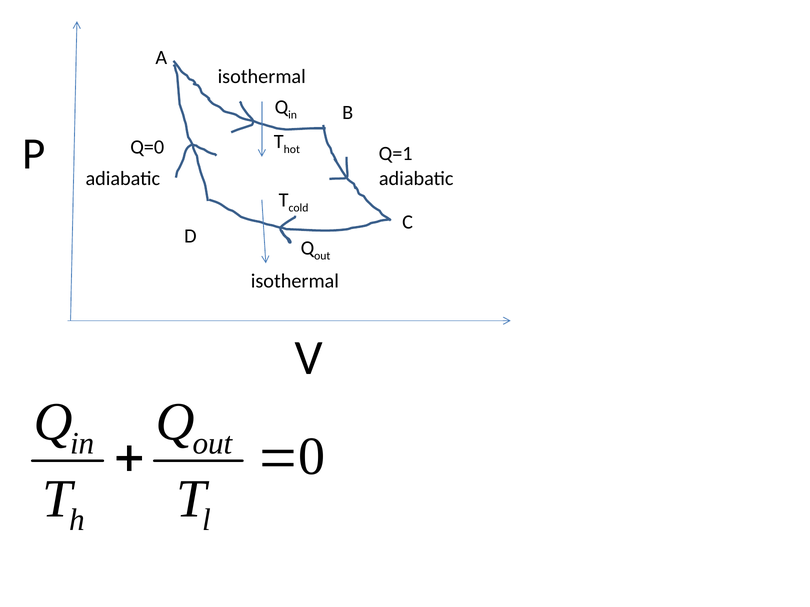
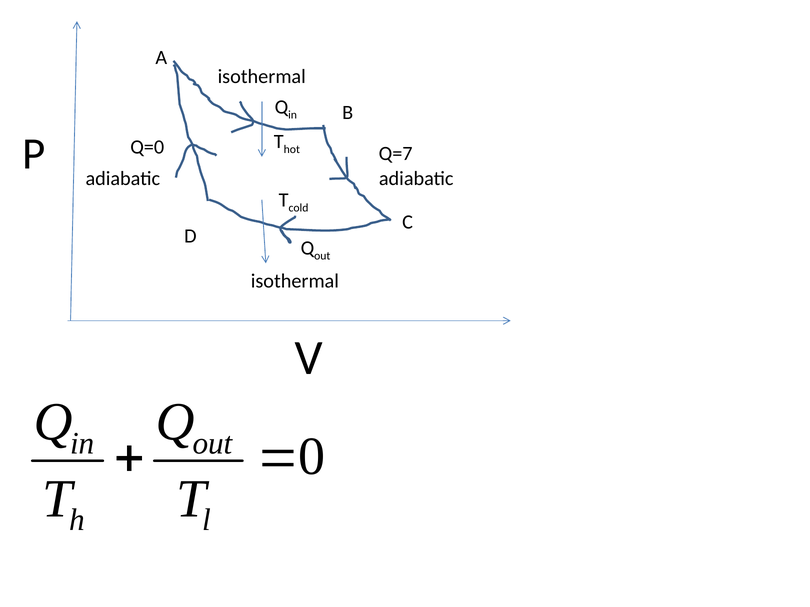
Q=1: Q=1 -> Q=7
